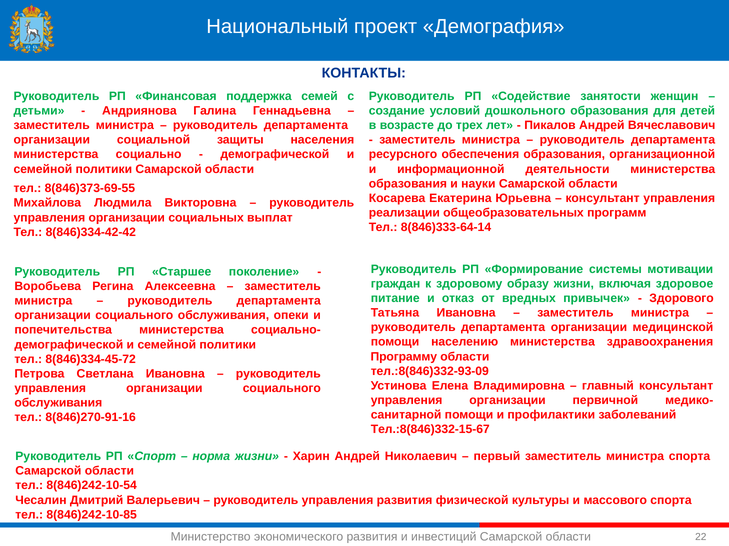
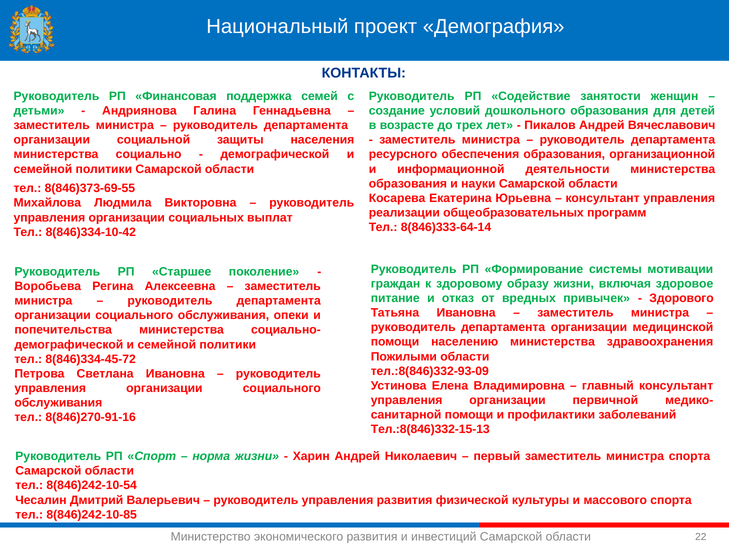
8(846)334-42-42: 8(846)334-42-42 -> 8(846)334-10-42
Программу: Программу -> Пожилыми
Тел.:8(846)332-15-67: Тел.:8(846)332-15-67 -> Тел.:8(846)332-15-13
